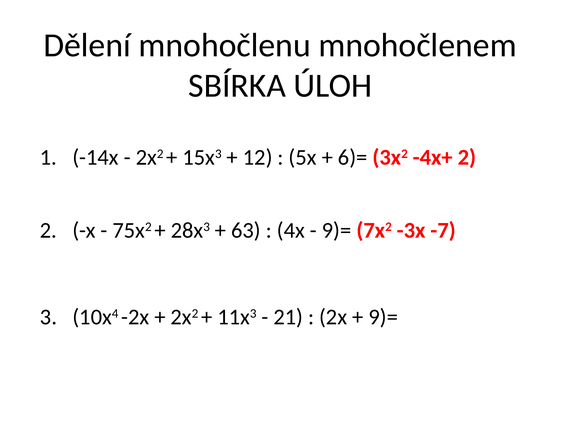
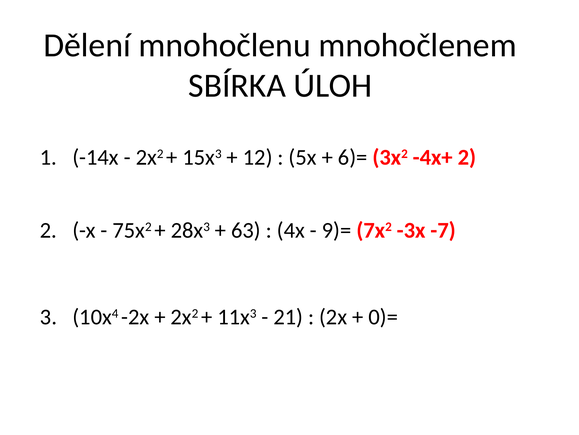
9)= at (383, 317): 9)= -> 0)=
